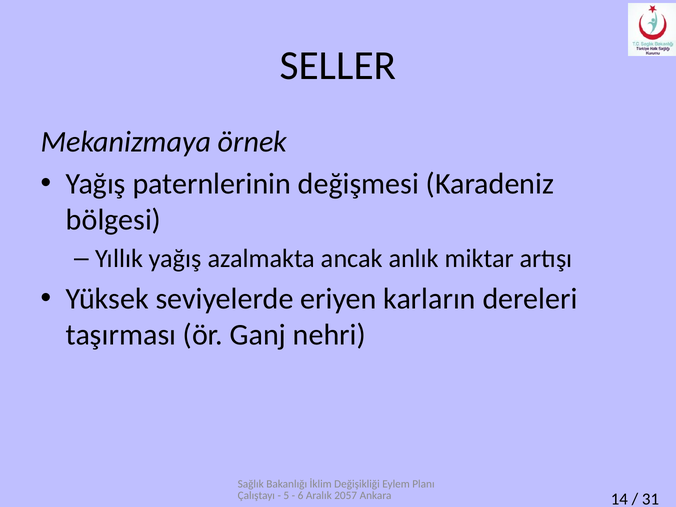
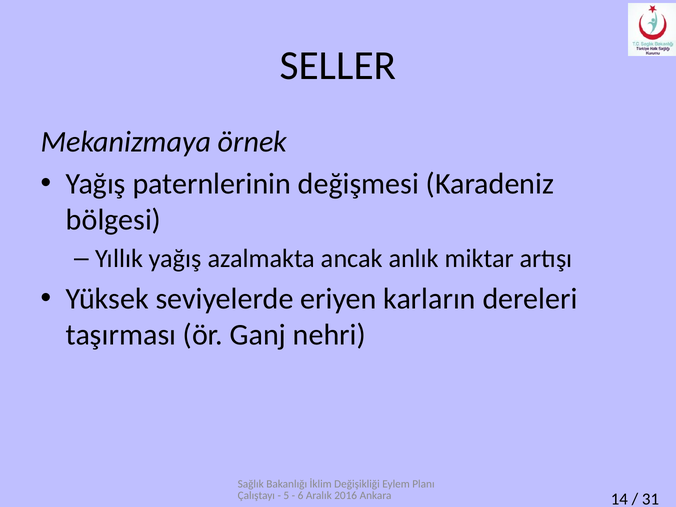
2057: 2057 -> 2016
